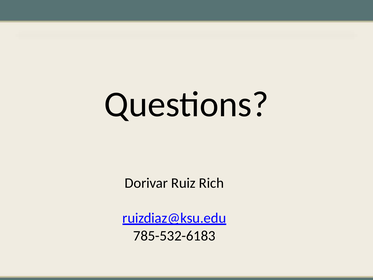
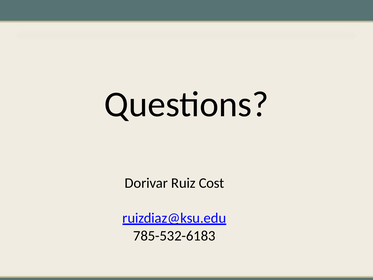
Rich: Rich -> Cost
